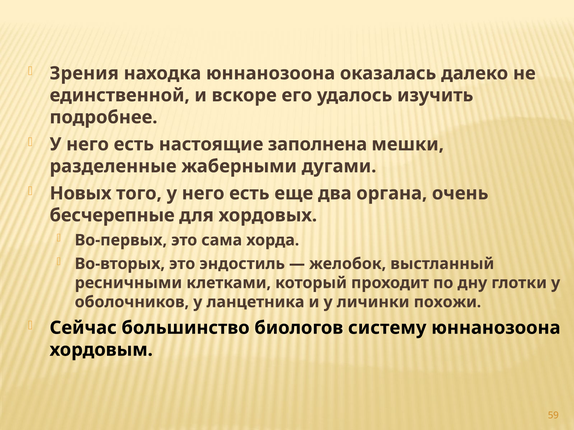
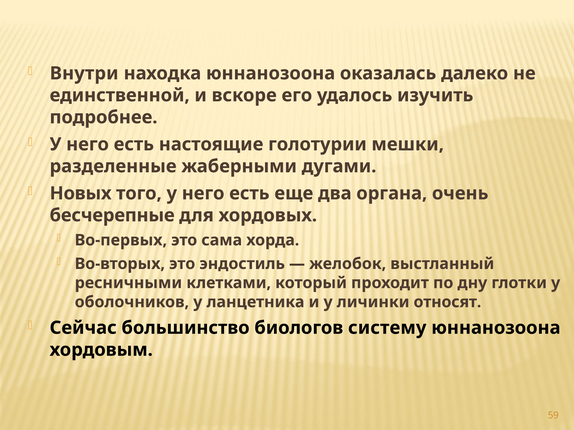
Зрения: Зрения -> Внутри
заполнена: заполнена -> голотурии
похожи: похожи -> относят
